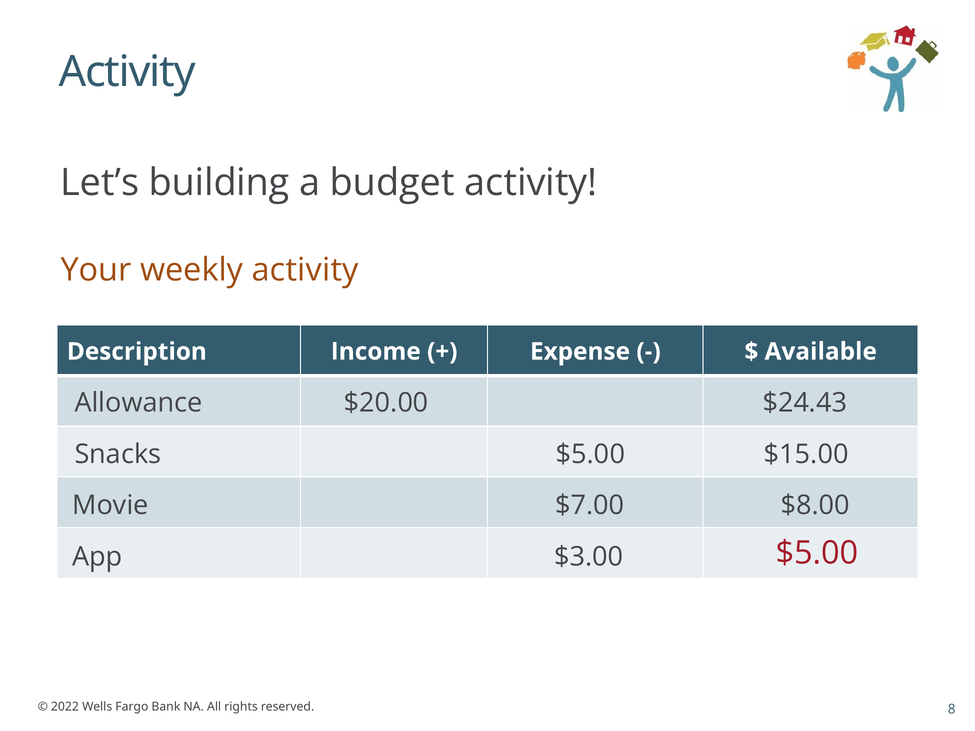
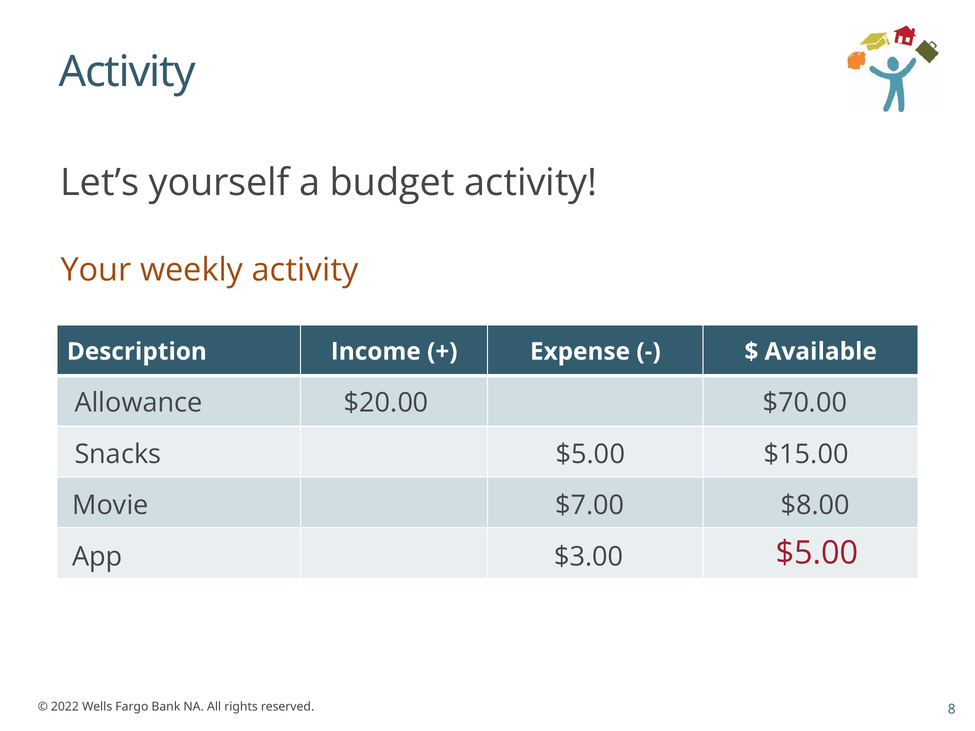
building: building -> yourself
$24.43: $24.43 -> $70.00
